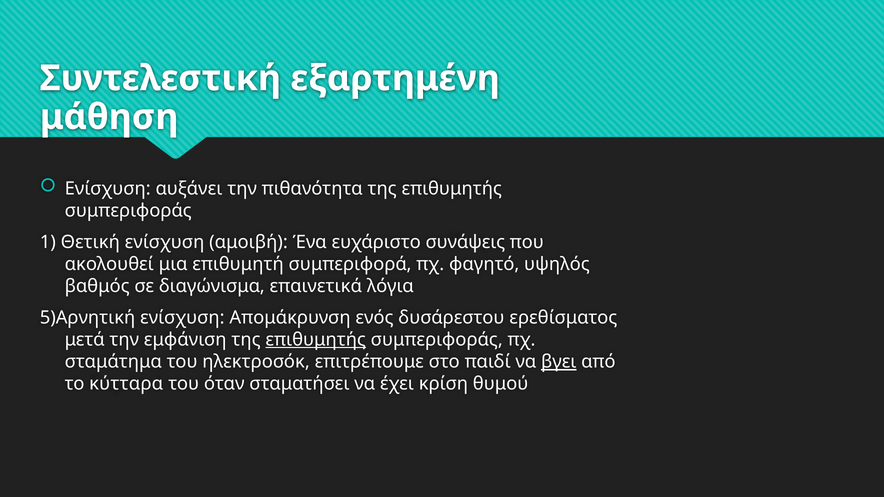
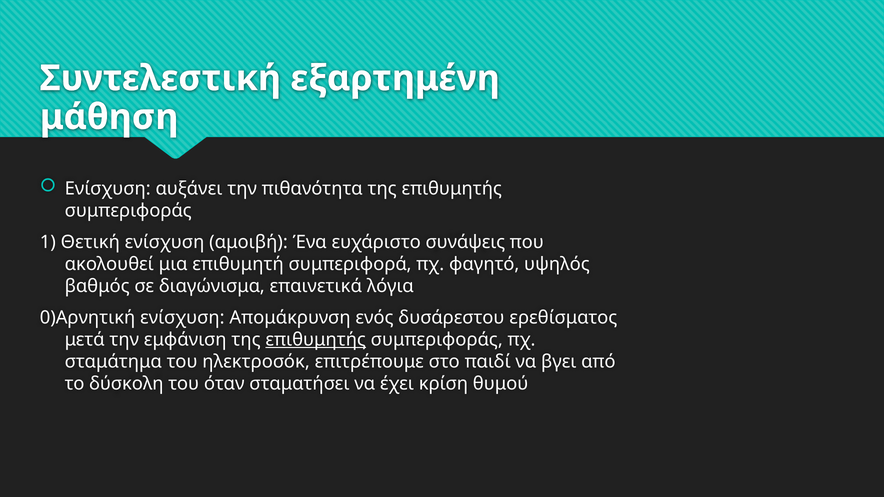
5)Αρνητική: 5)Αρνητική -> 0)Αρνητική
βγει underline: present -> none
κύτταρα: κύτταρα -> δύσκολη
